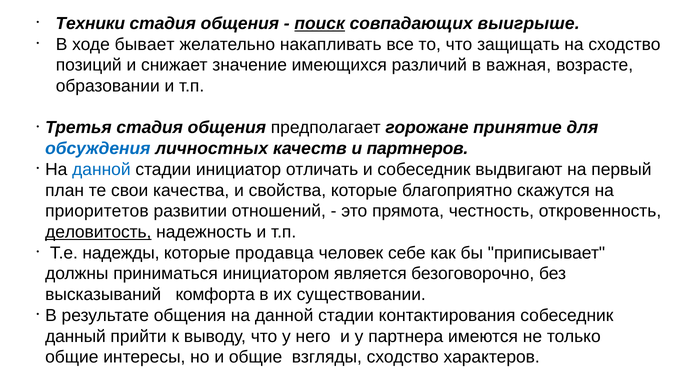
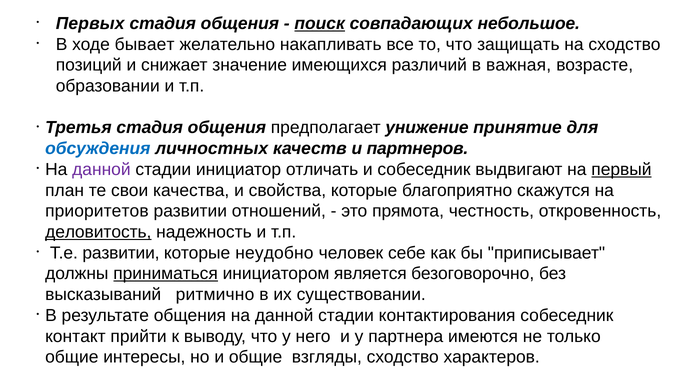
Техники: Техники -> Первых
выигрыше: выигрыше -> небольшое
горожане: горожане -> унижение
данной at (101, 170) colour: blue -> purple
первый underline: none -> present
Т.е надежды: надежды -> развитии
продавца: продавца -> неудобно
приниматься underline: none -> present
комфорта: комфорта -> ритмично
данный: данный -> контакт
